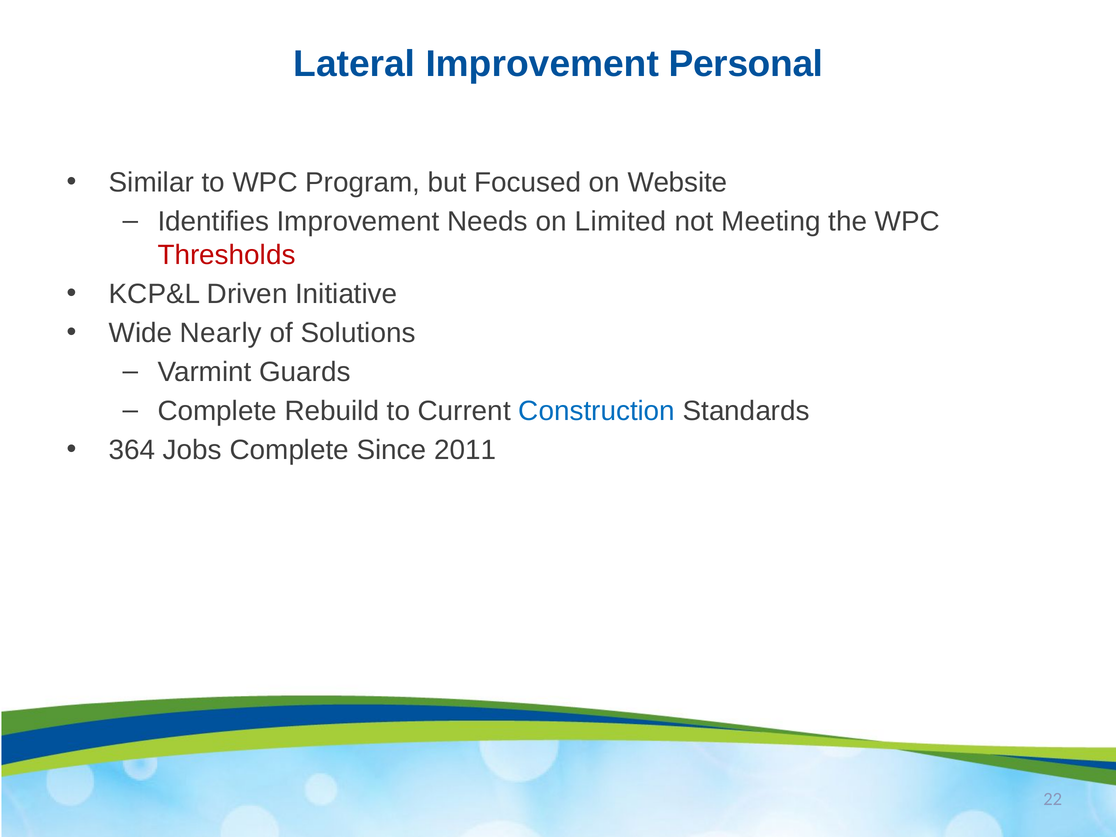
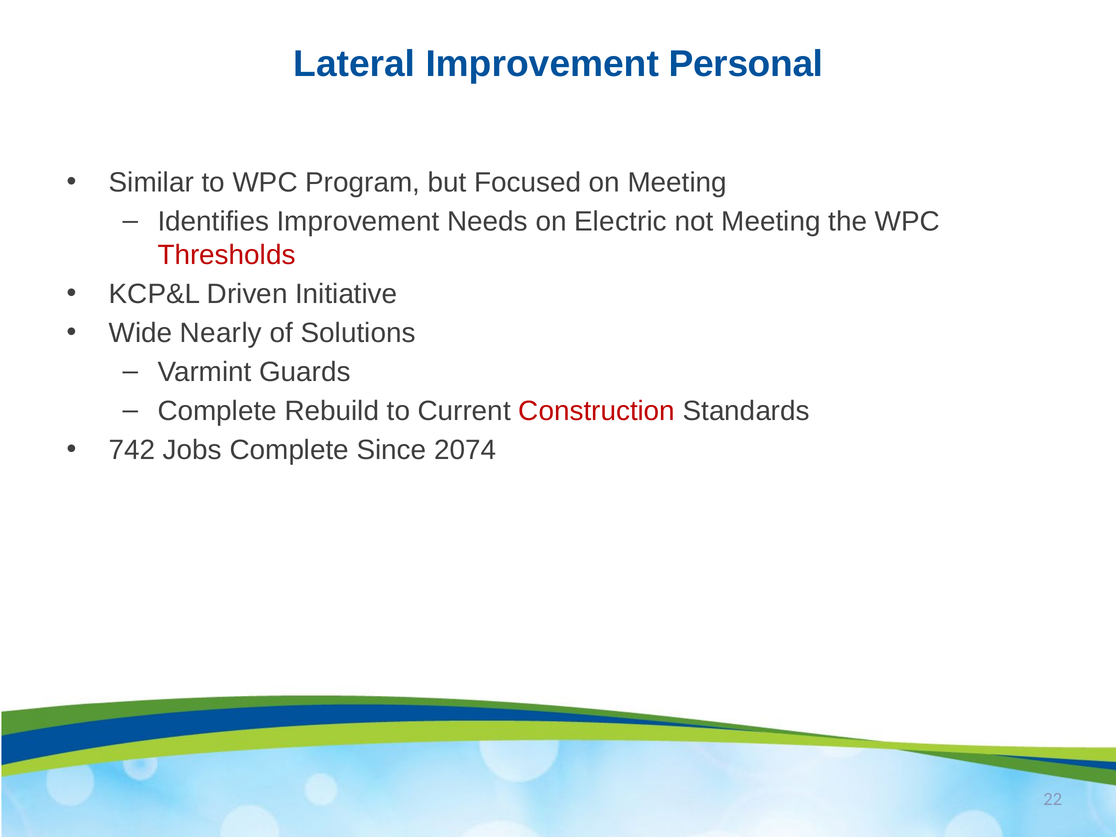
on Website: Website -> Meeting
Limited: Limited -> Electric
Construction colour: blue -> red
364: 364 -> 742
2011: 2011 -> 2074
